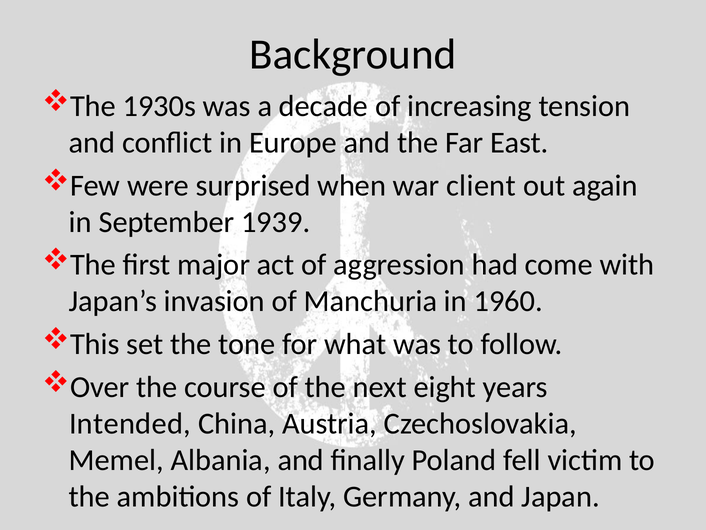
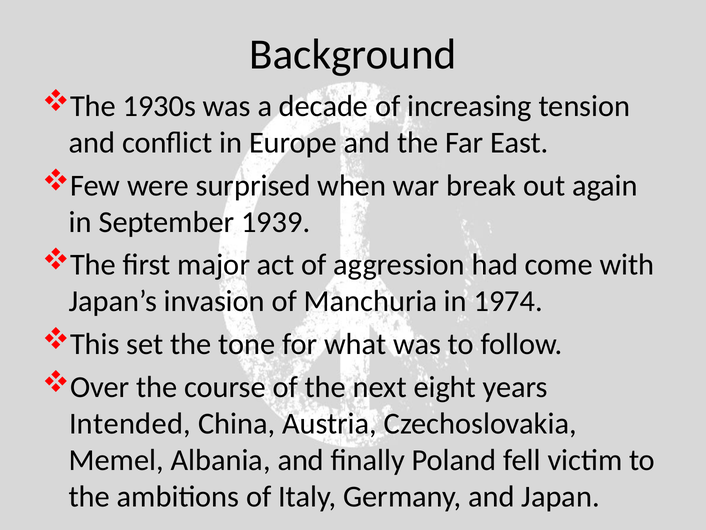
client: client -> break
1960: 1960 -> 1974
